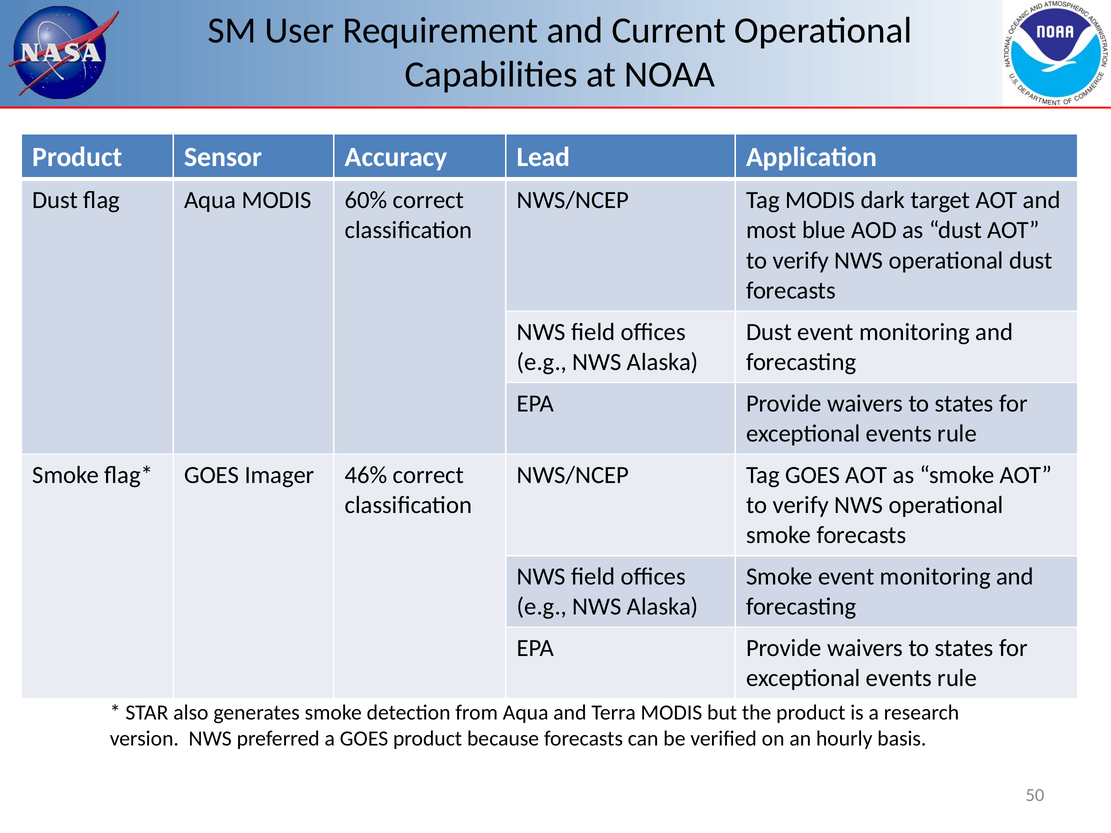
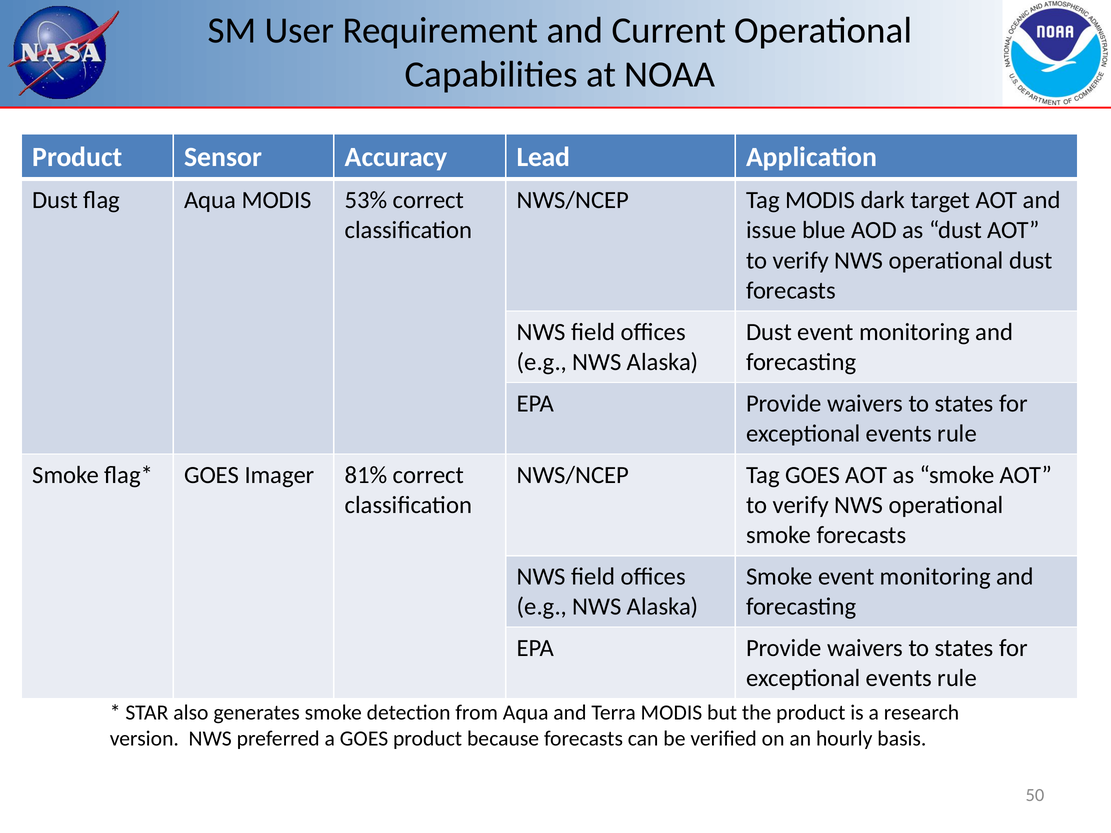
60%: 60% -> 53%
most: most -> issue
46%: 46% -> 81%
